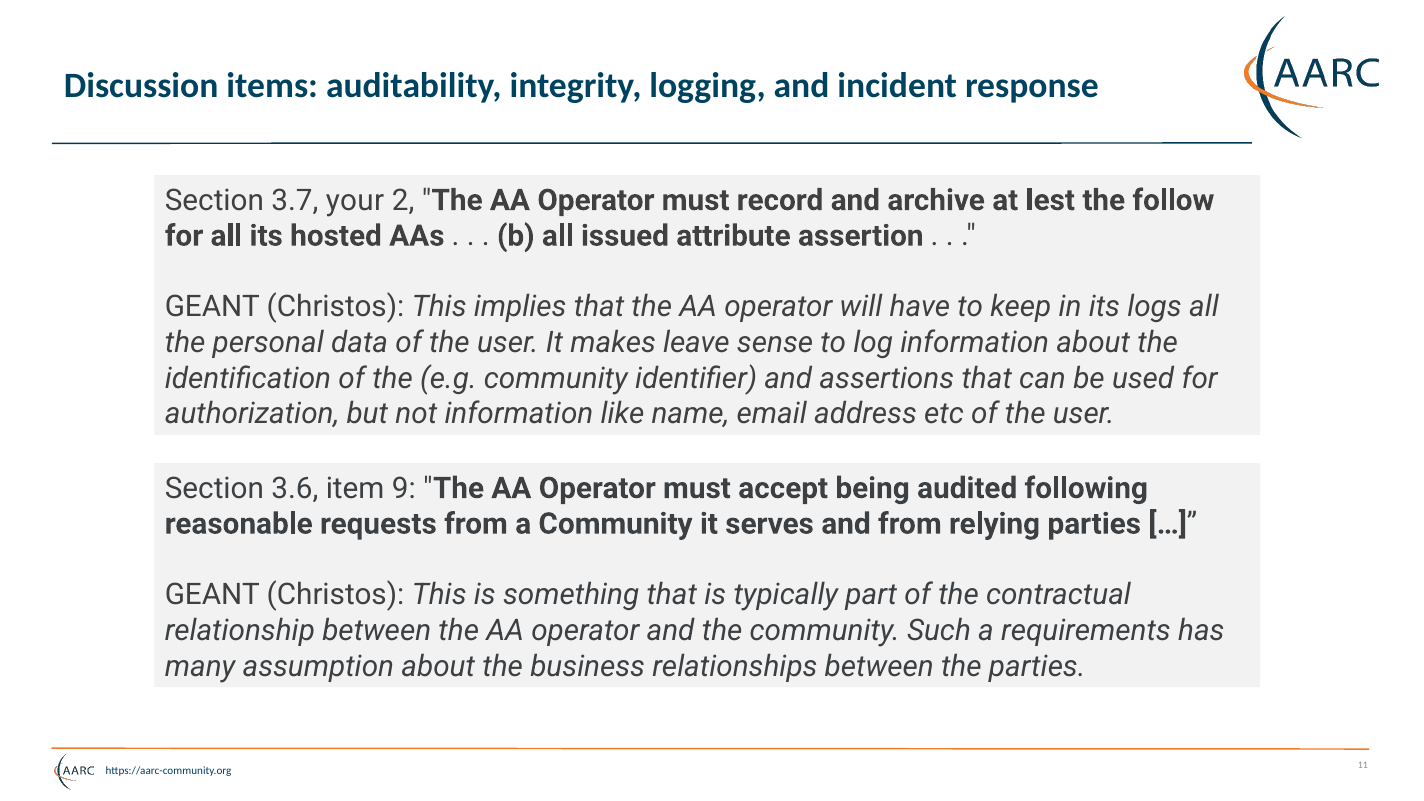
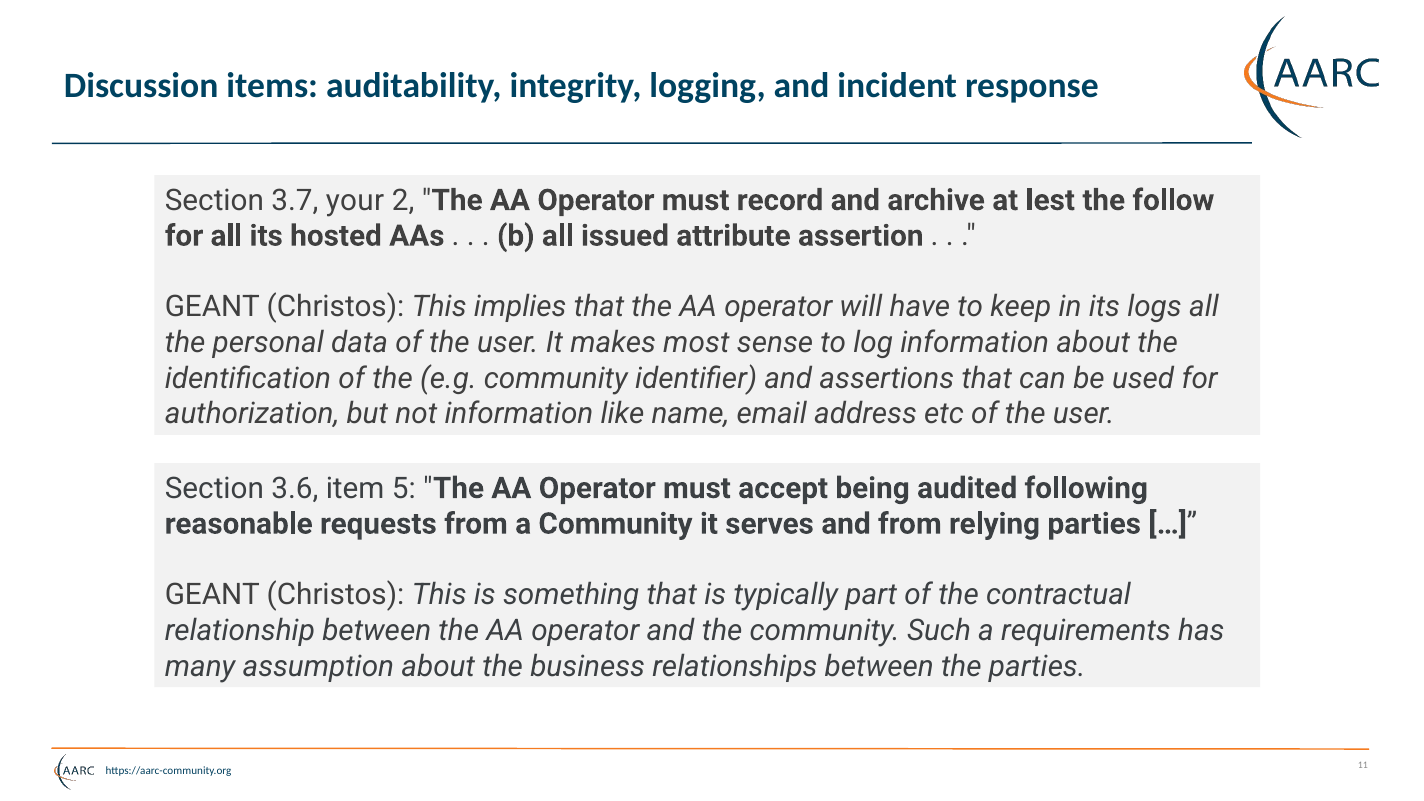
leave: leave -> most
9: 9 -> 5
